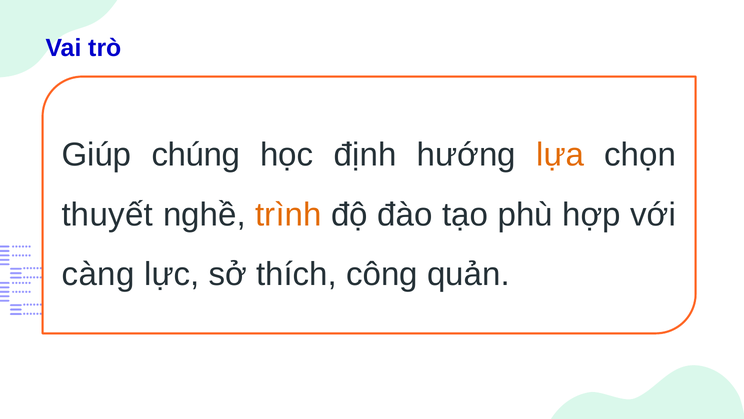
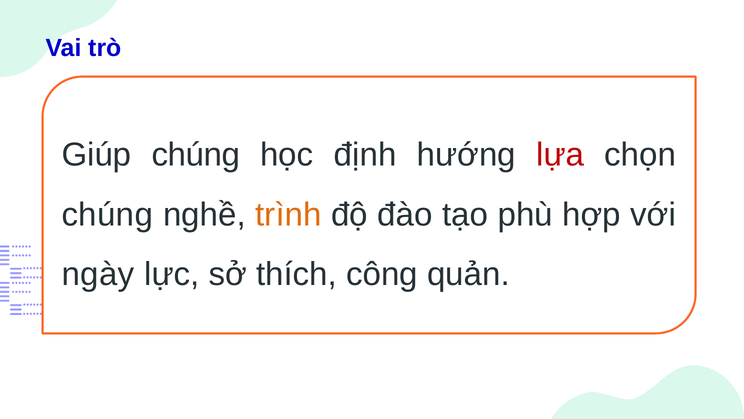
lựa colour: orange -> red
thuyết at (107, 214): thuyết -> chúng
càng: càng -> ngày
